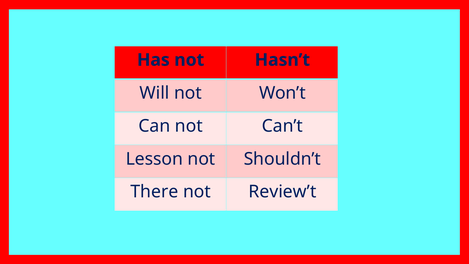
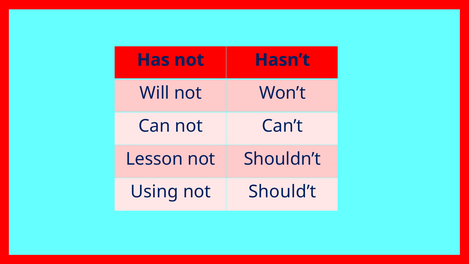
There: There -> Using
Review’t: Review’t -> Should’t
